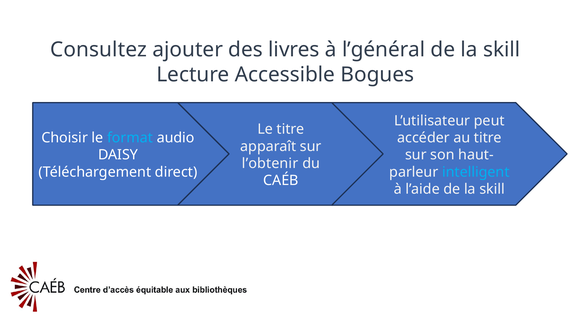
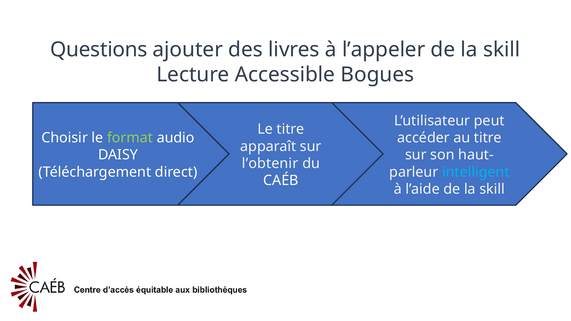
Consultez: Consultez -> Questions
l’général: l’général -> l’appeler
format colour: light blue -> light green
